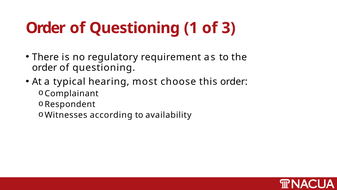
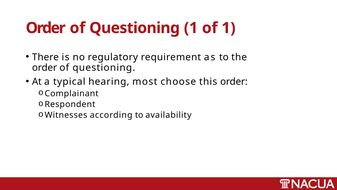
of 3: 3 -> 1
